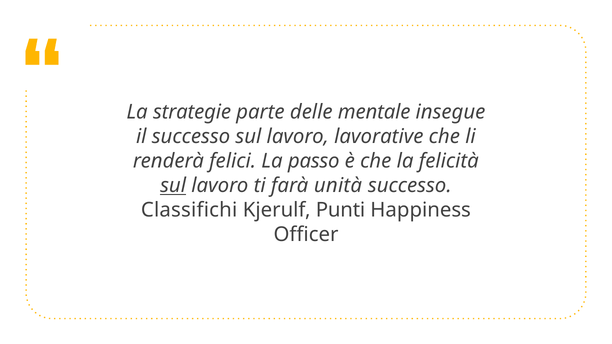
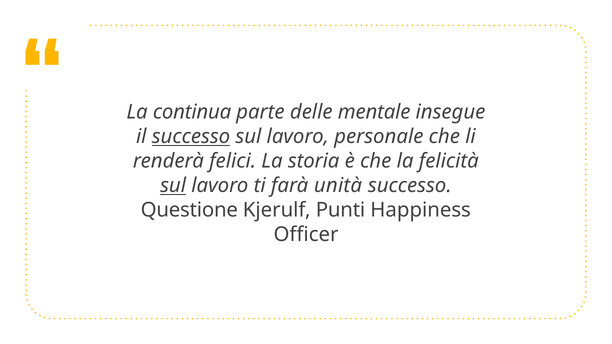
strategie: strategie -> continua
successo at (191, 137) underline: none -> present
lavorative: lavorative -> personale
passo: passo -> storia
Classifichi: Classifichi -> Questione
